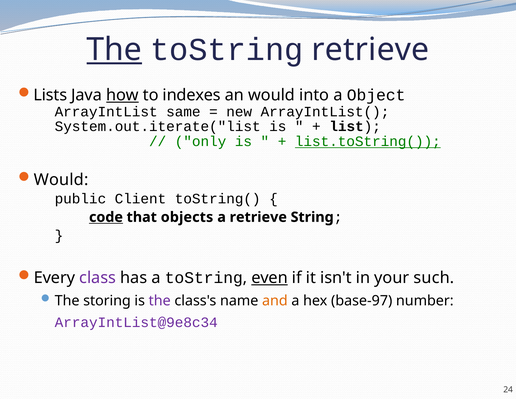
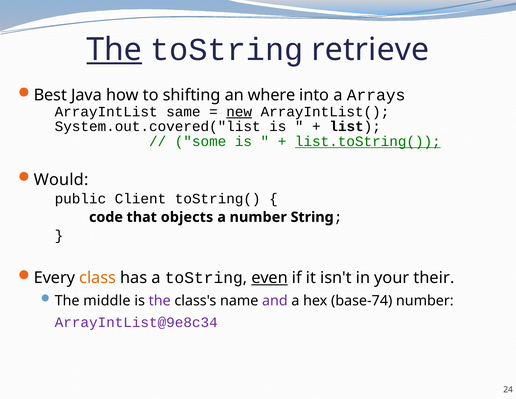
Lists: Lists -> Best
how underline: present -> none
indexes: indexes -> shifting
an would: would -> where
Object: Object -> Arrays
new underline: none -> present
System.out.iterate("list: System.out.iterate("list -> System.out.covered("list
only: only -> some
code underline: present -> none
a retrieve: retrieve -> number
class colour: purple -> orange
such: such -> their
storing: storing -> middle
and colour: orange -> purple
base-97: base-97 -> base-74
